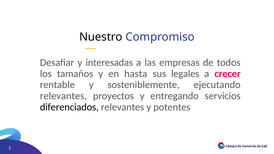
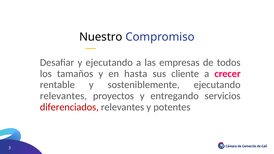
y interesadas: interesadas -> ejecutando
legales: legales -> cliente
diferenciados colour: black -> red
